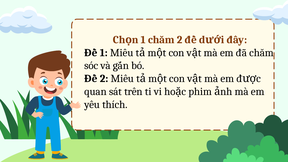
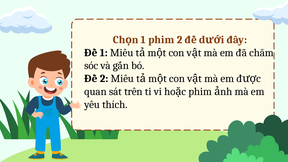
1 chăm: chăm -> phim
